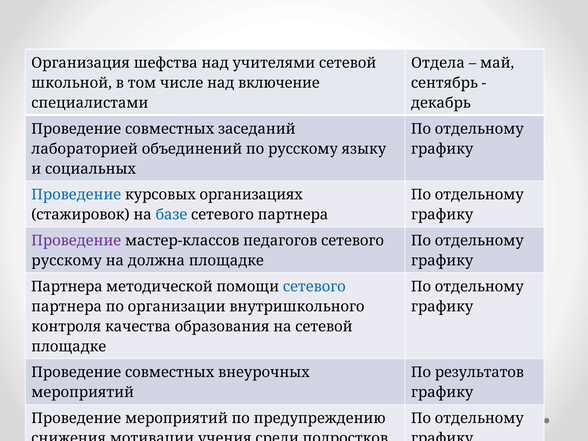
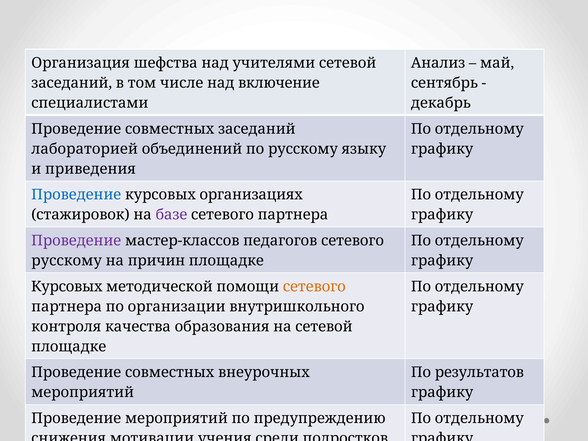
Отдела: Отдела -> Анализ
школьной at (72, 83): школьной -> заседаний
социальных: социальных -> приведения
базе colour: blue -> purple
должна: должна -> причин
Партнера at (67, 287): Партнера -> Курсовых
сетевого at (314, 287) colour: blue -> orange
